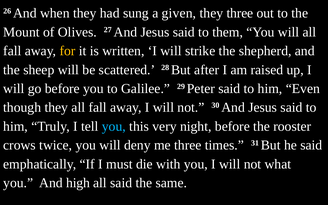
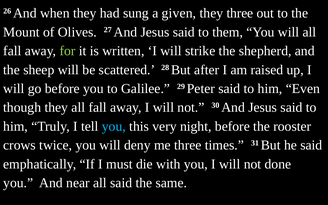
for colour: yellow -> light green
what: what -> done
high: high -> near
